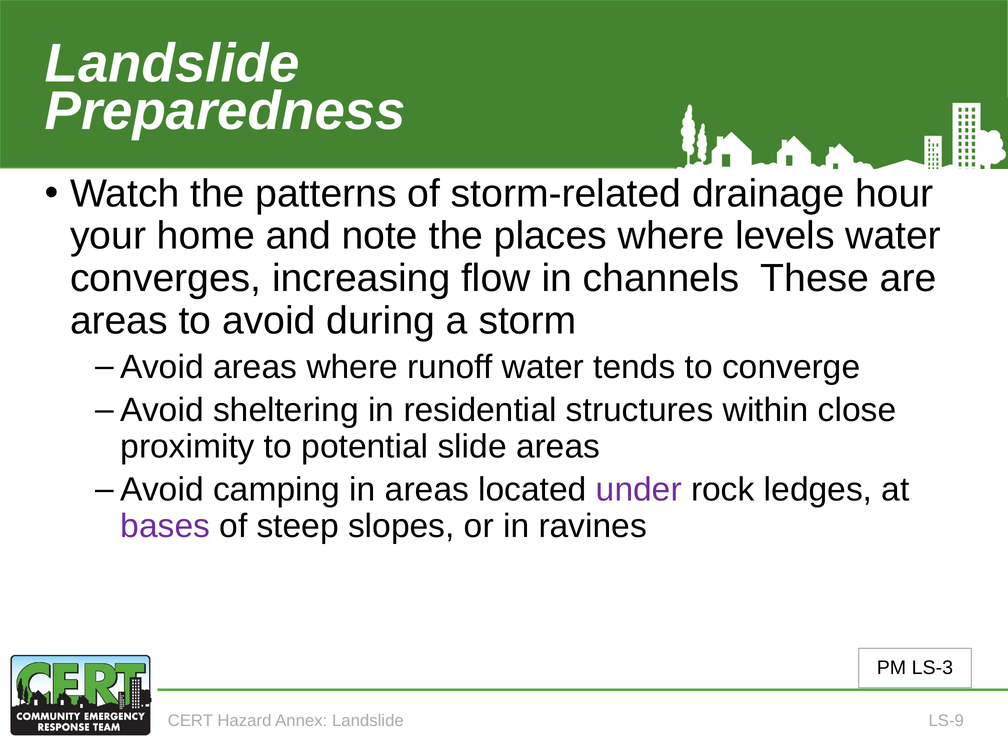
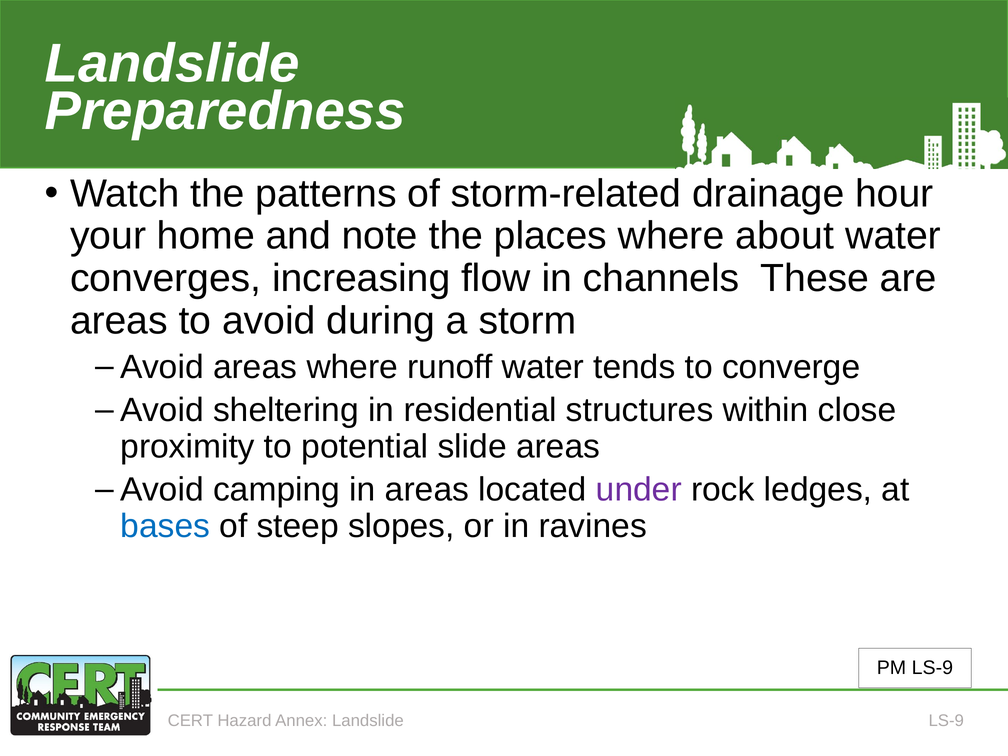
levels: levels -> about
bases colour: purple -> blue
PM LS-3: LS-3 -> LS-9
